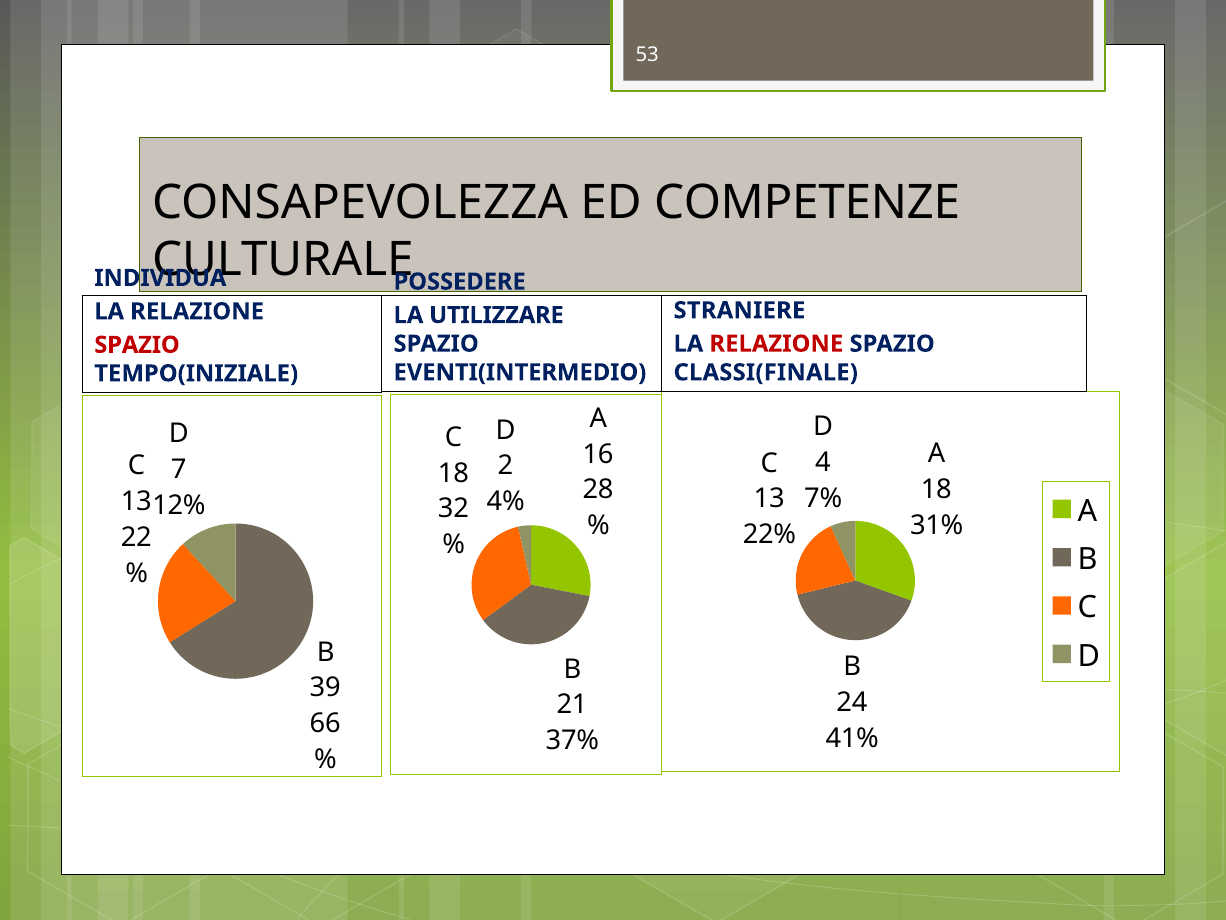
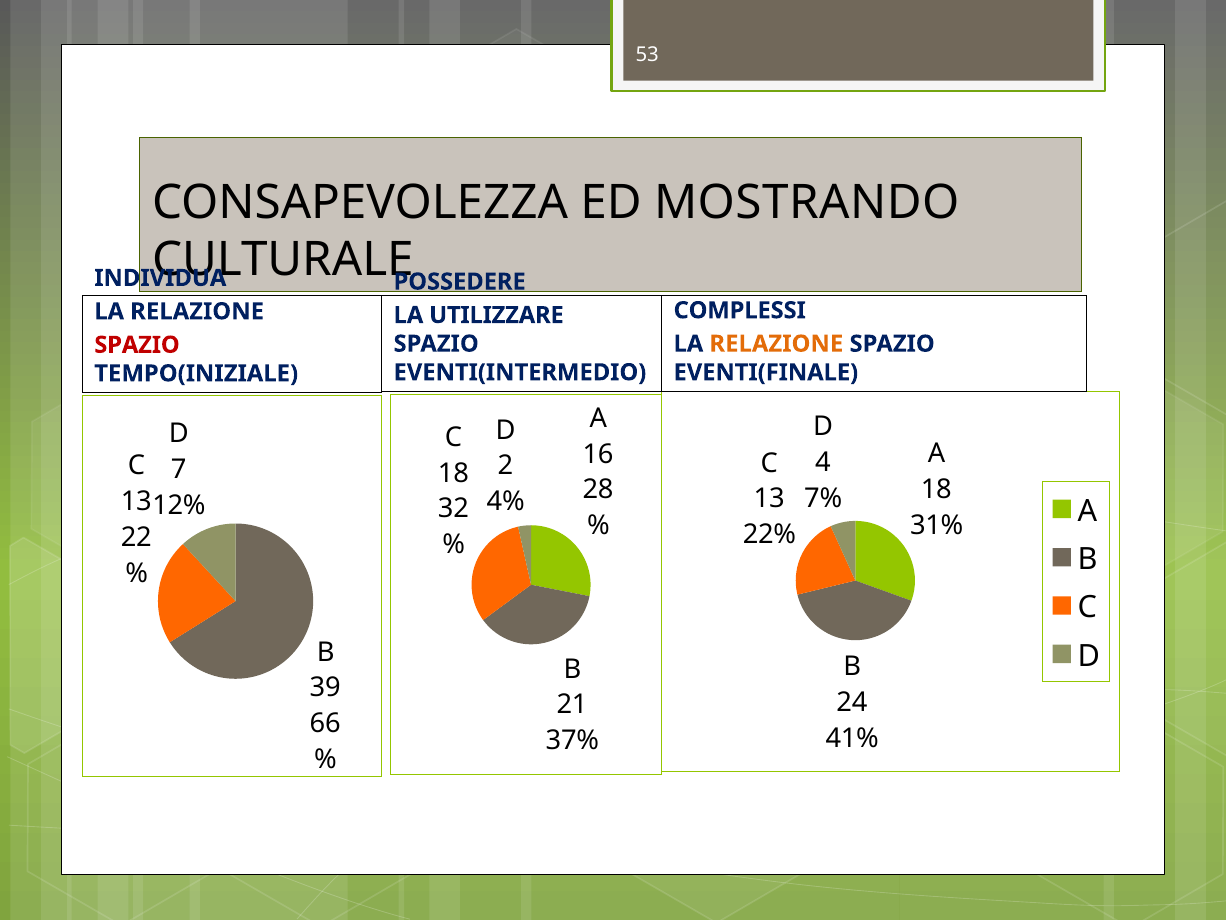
COMPETENZE: COMPETENZE -> MOSTRANDO
STRANIERE: STRANIERE -> COMPLESSI
RELAZIONE at (776, 344) colour: red -> orange
CLASSI(FINALE: CLASSI(FINALE -> EVENTI(FINALE
